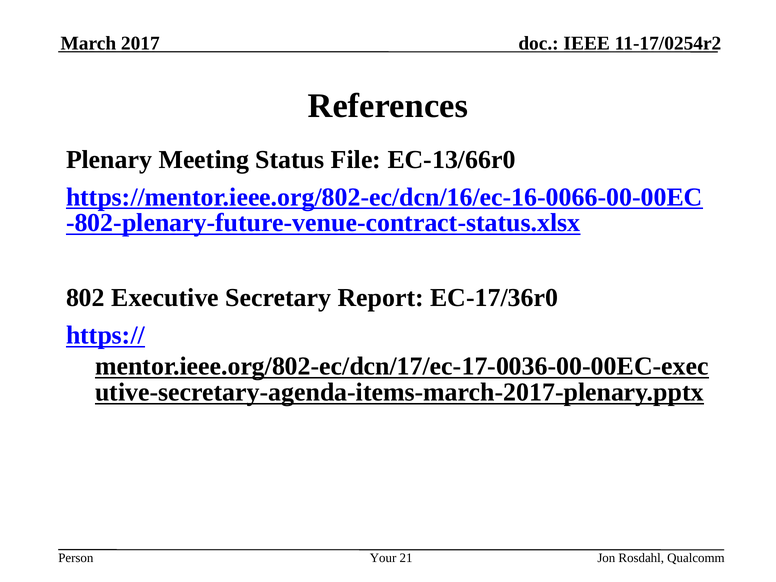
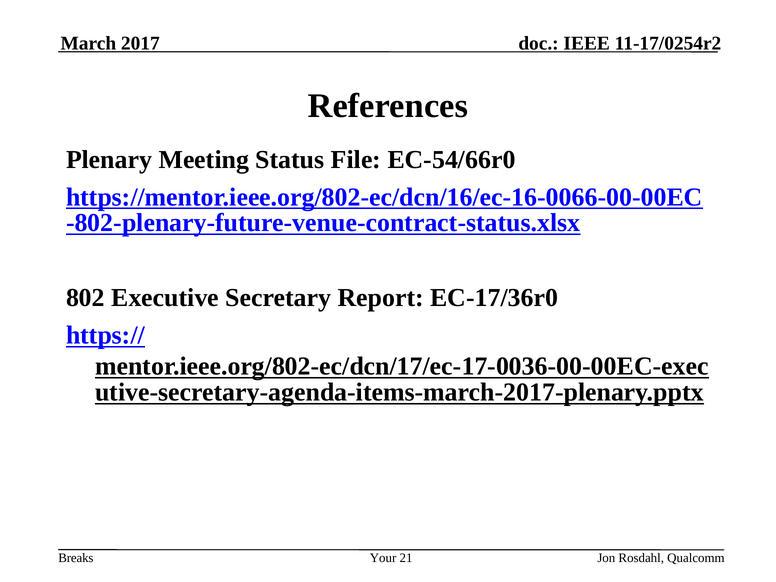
EC-13/66r0: EC-13/66r0 -> EC-54/66r0
Person: Person -> Breaks
